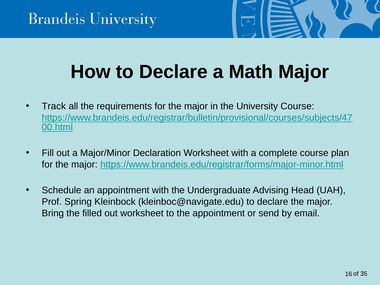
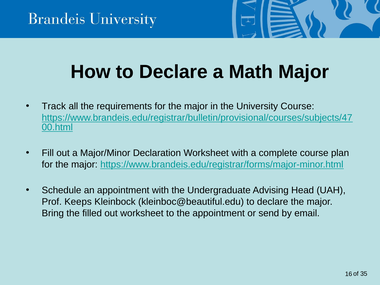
Spring: Spring -> Keeps
kleinboc@navigate.edu: kleinboc@navigate.edu -> kleinboc@beautiful.edu
